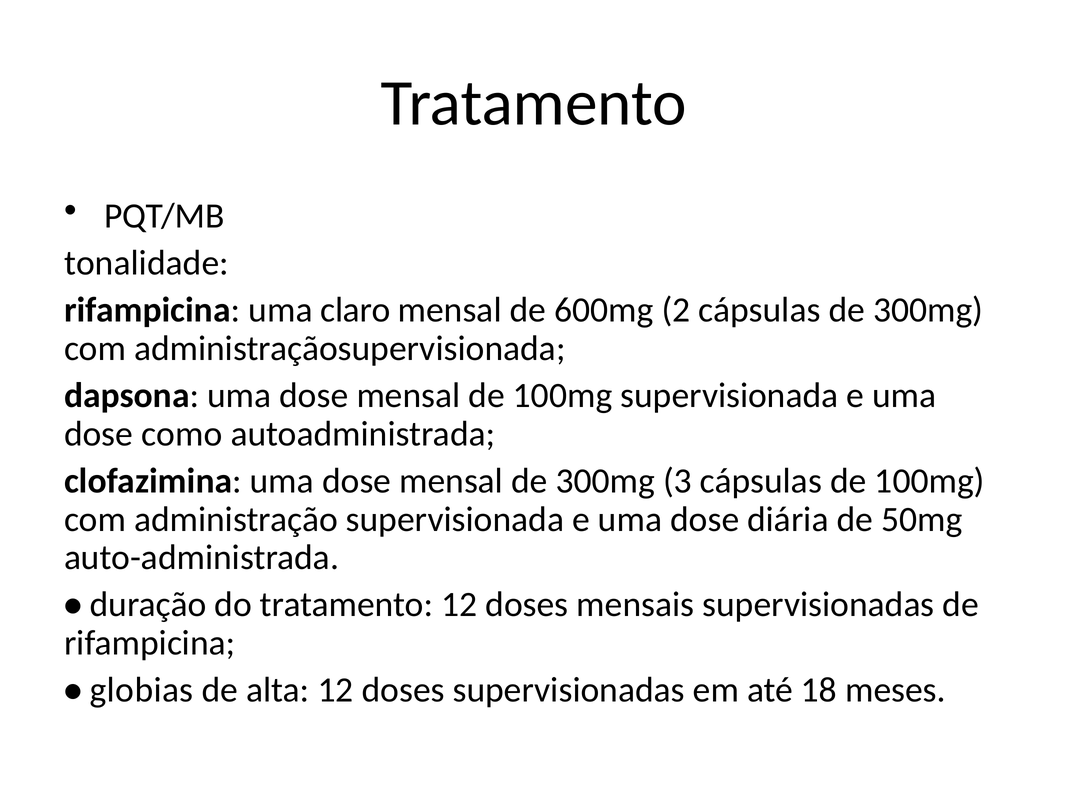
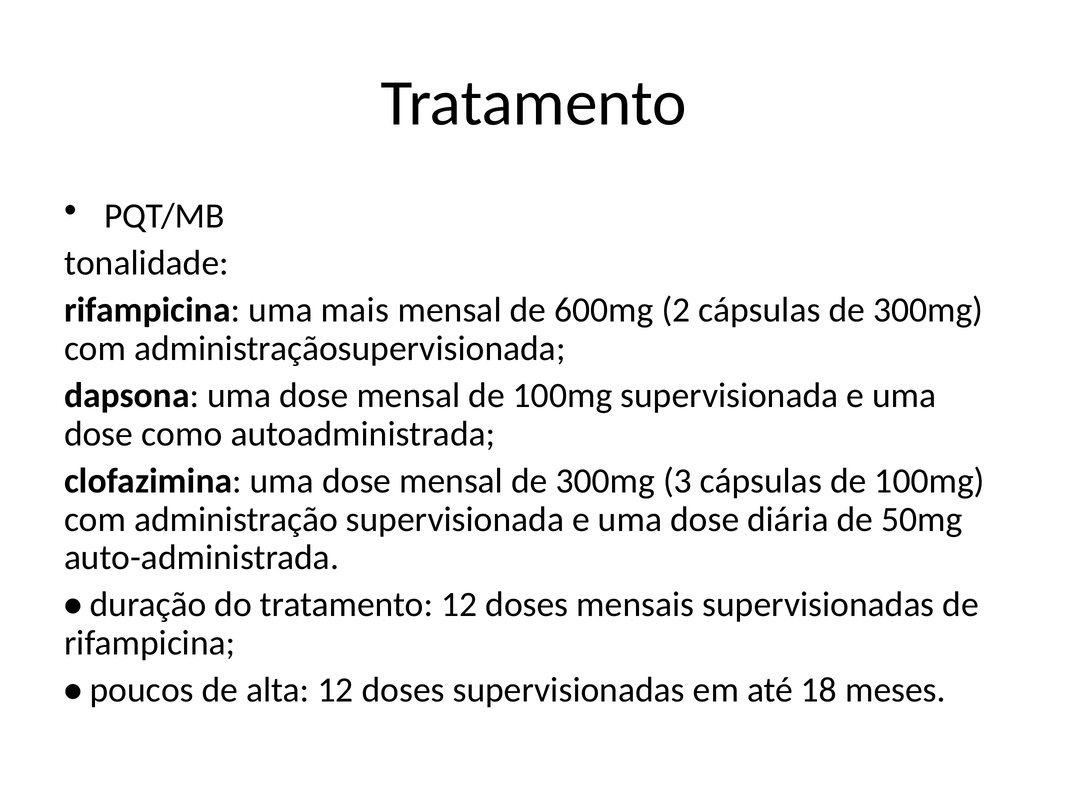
claro: claro -> mais
globias: globias -> poucos
